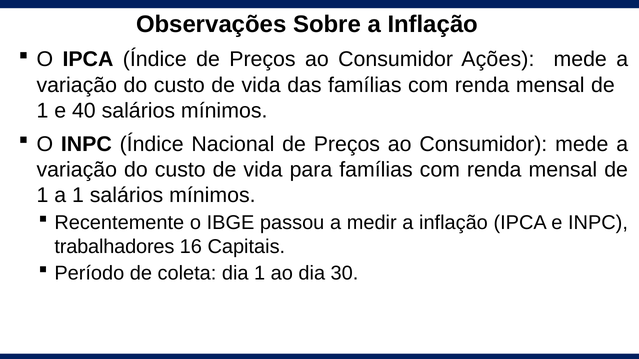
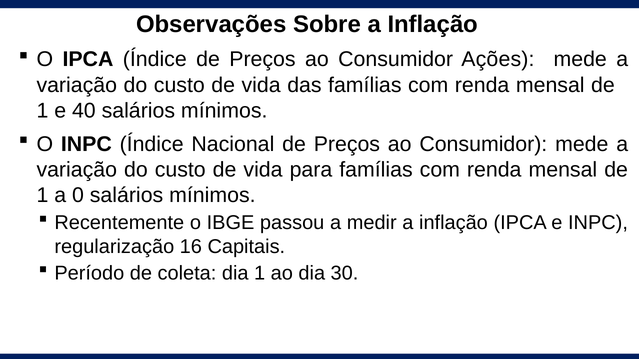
a 1: 1 -> 0
trabalhadores: trabalhadores -> regularização
